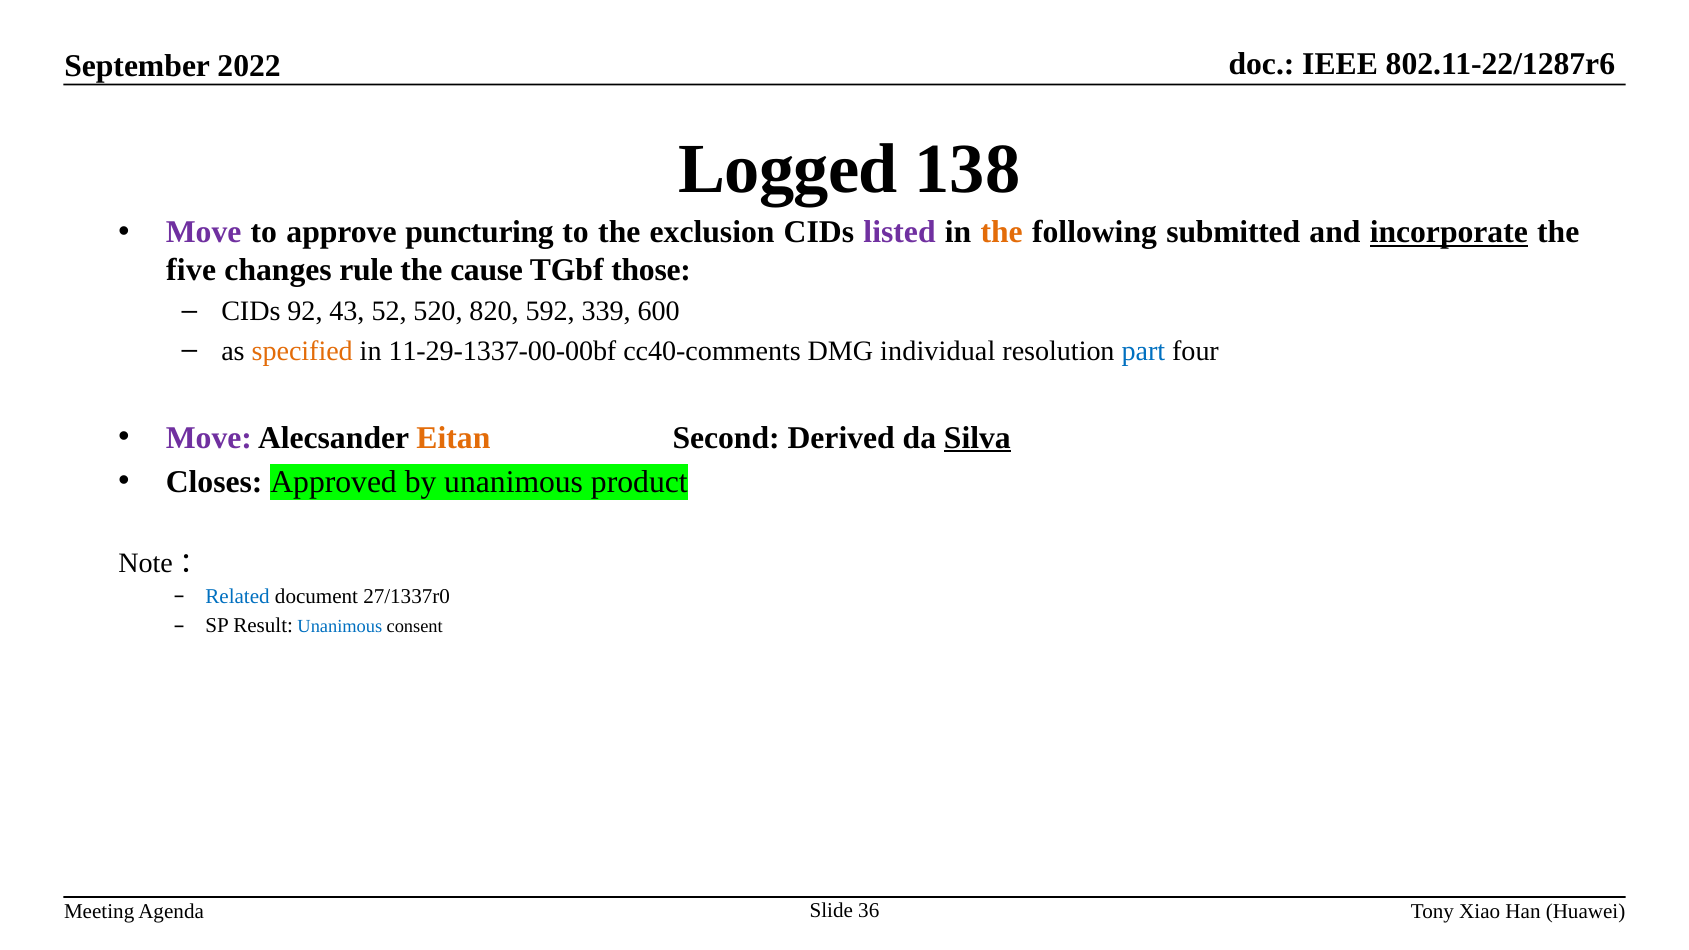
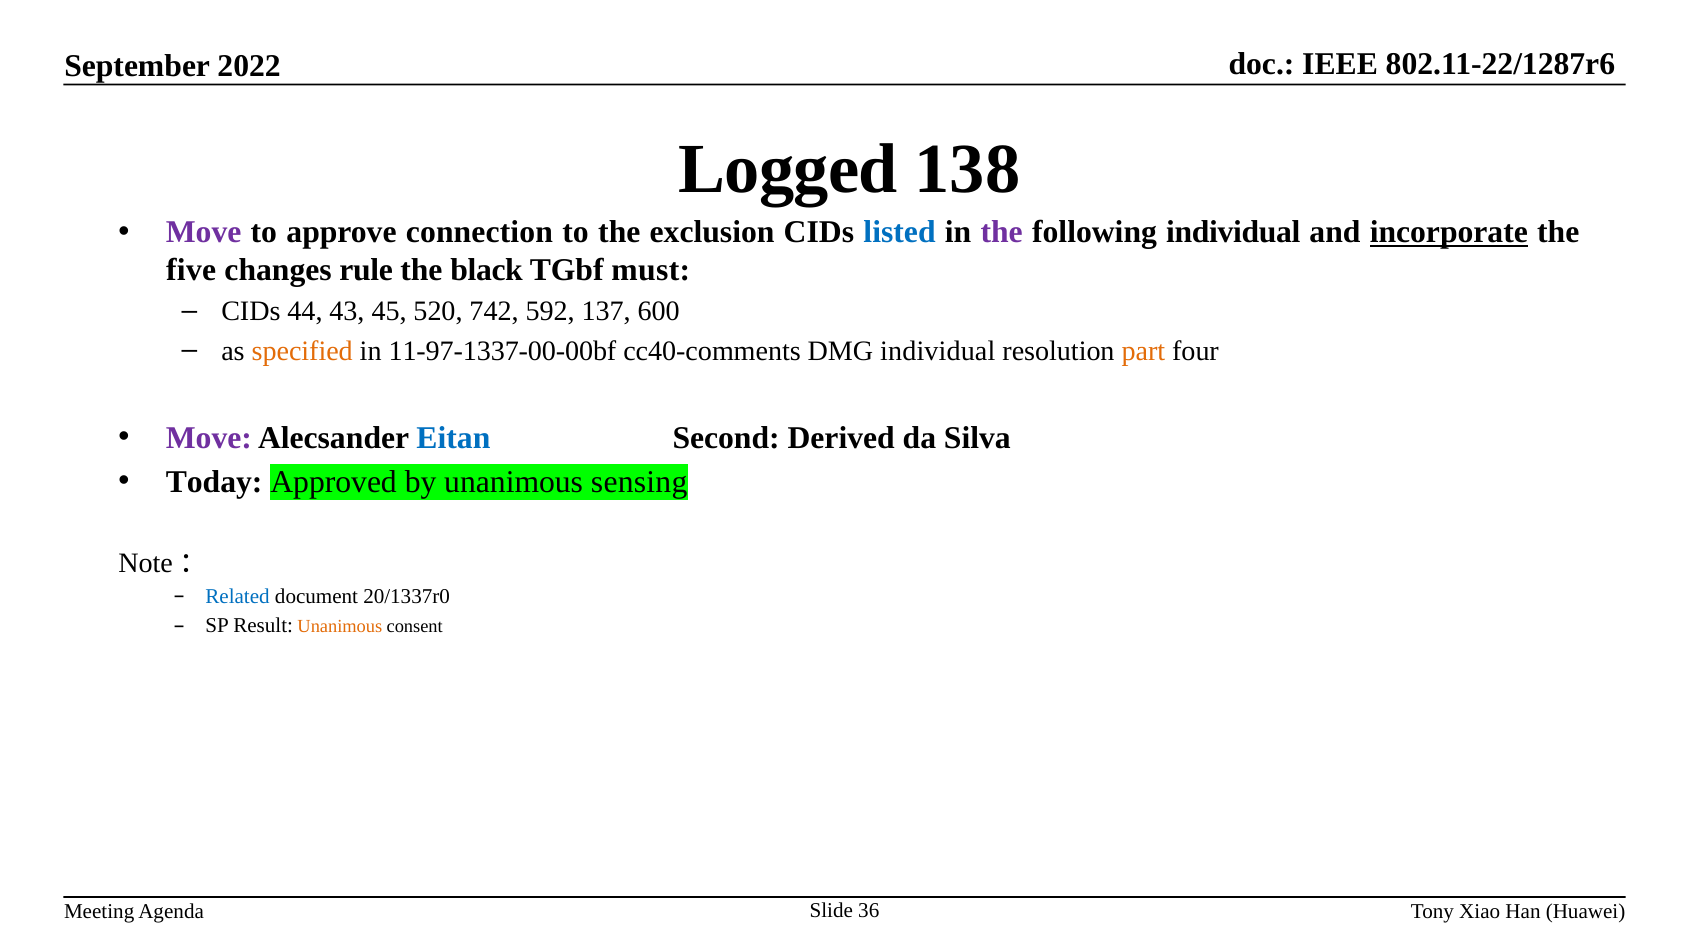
puncturing: puncturing -> connection
listed colour: purple -> blue
the at (1002, 232) colour: orange -> purple
following submitted: submitted -> individual
cause: cause -> black
those: those -> must
92: 92 -> 44
52: 52 -> 45
820: 820 -> 742
339: 339 -> 137
11-29-1337-00-00bf: 11-29-1337-00-00bf -> 11-97-1337-00-00bf
part colour: blue -> orange
Eitan colour: orange -> blue
Silva underline: present -> none
Closes: Closes -> Today
product: product -> sensing
27/1337r0: 27/1337r0 -> 20/1337r0
Unanimous at (340, 627) colour: blue -> orange
